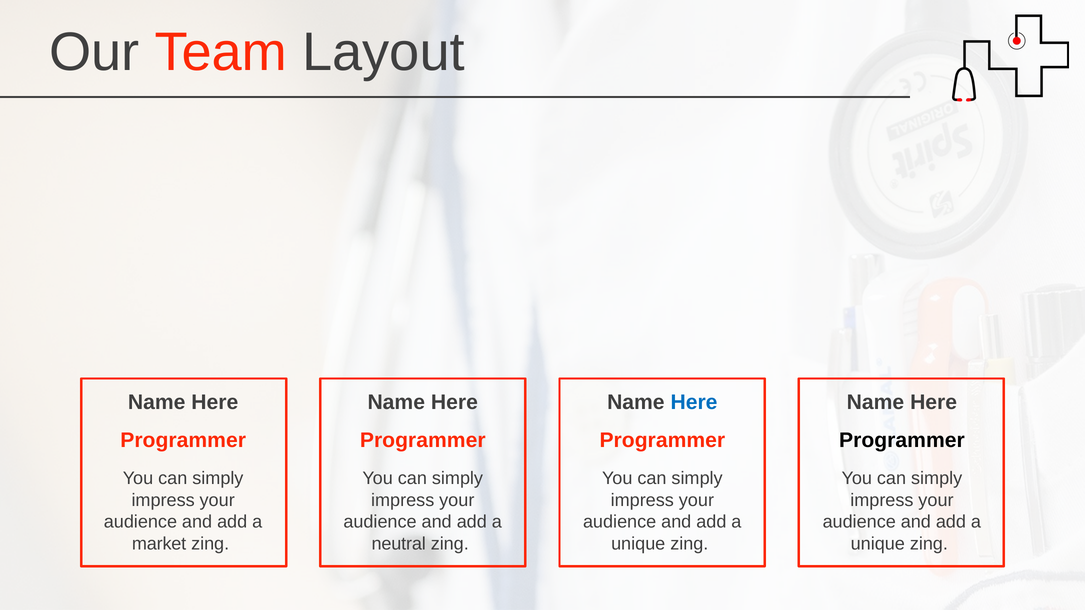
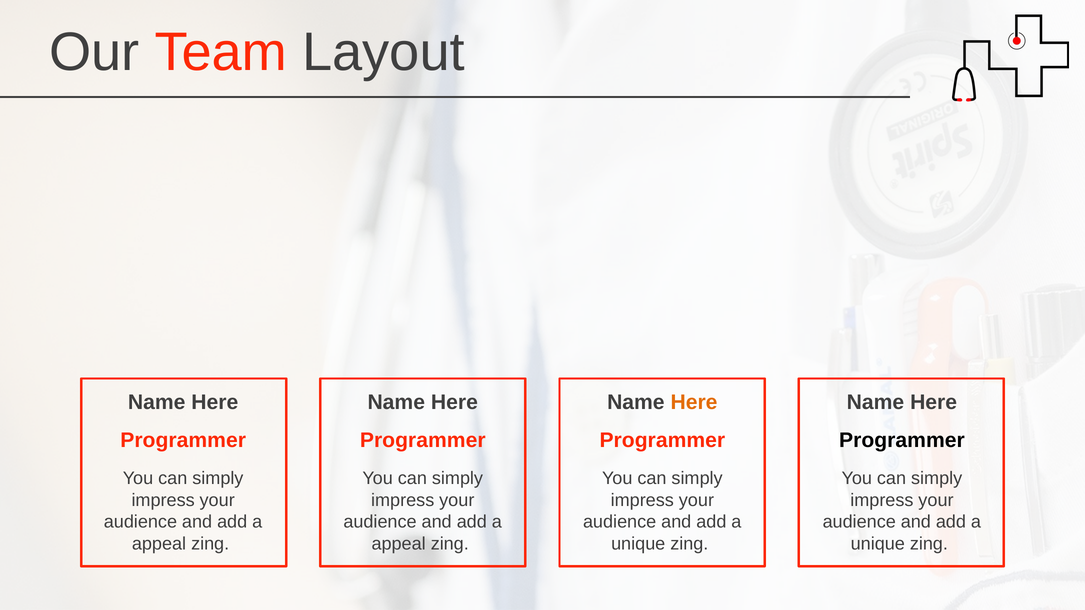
Here at (694, 402) colour: blue -> orange
market at (159, 544): market -> appeal
neutral at (399, 544): neutral -> appeal
